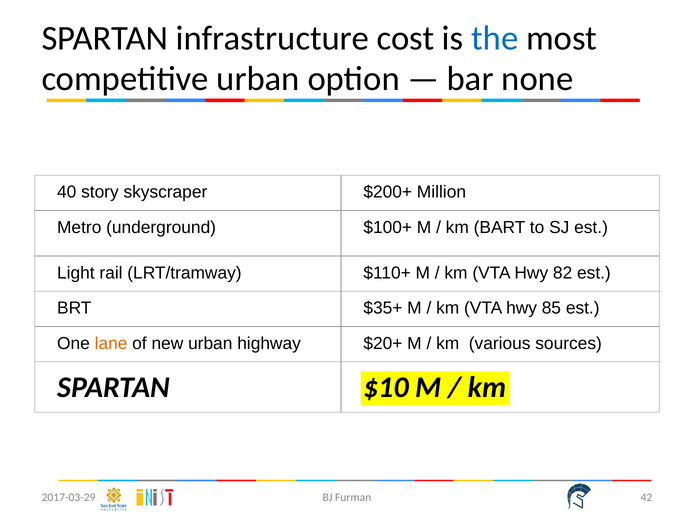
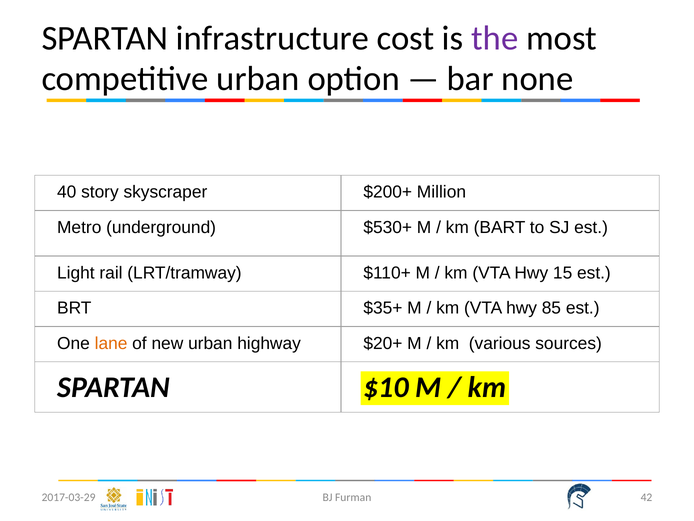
the colour: blue -> purple
$100+: $100+ -> $530+
82: 82 -> 15
